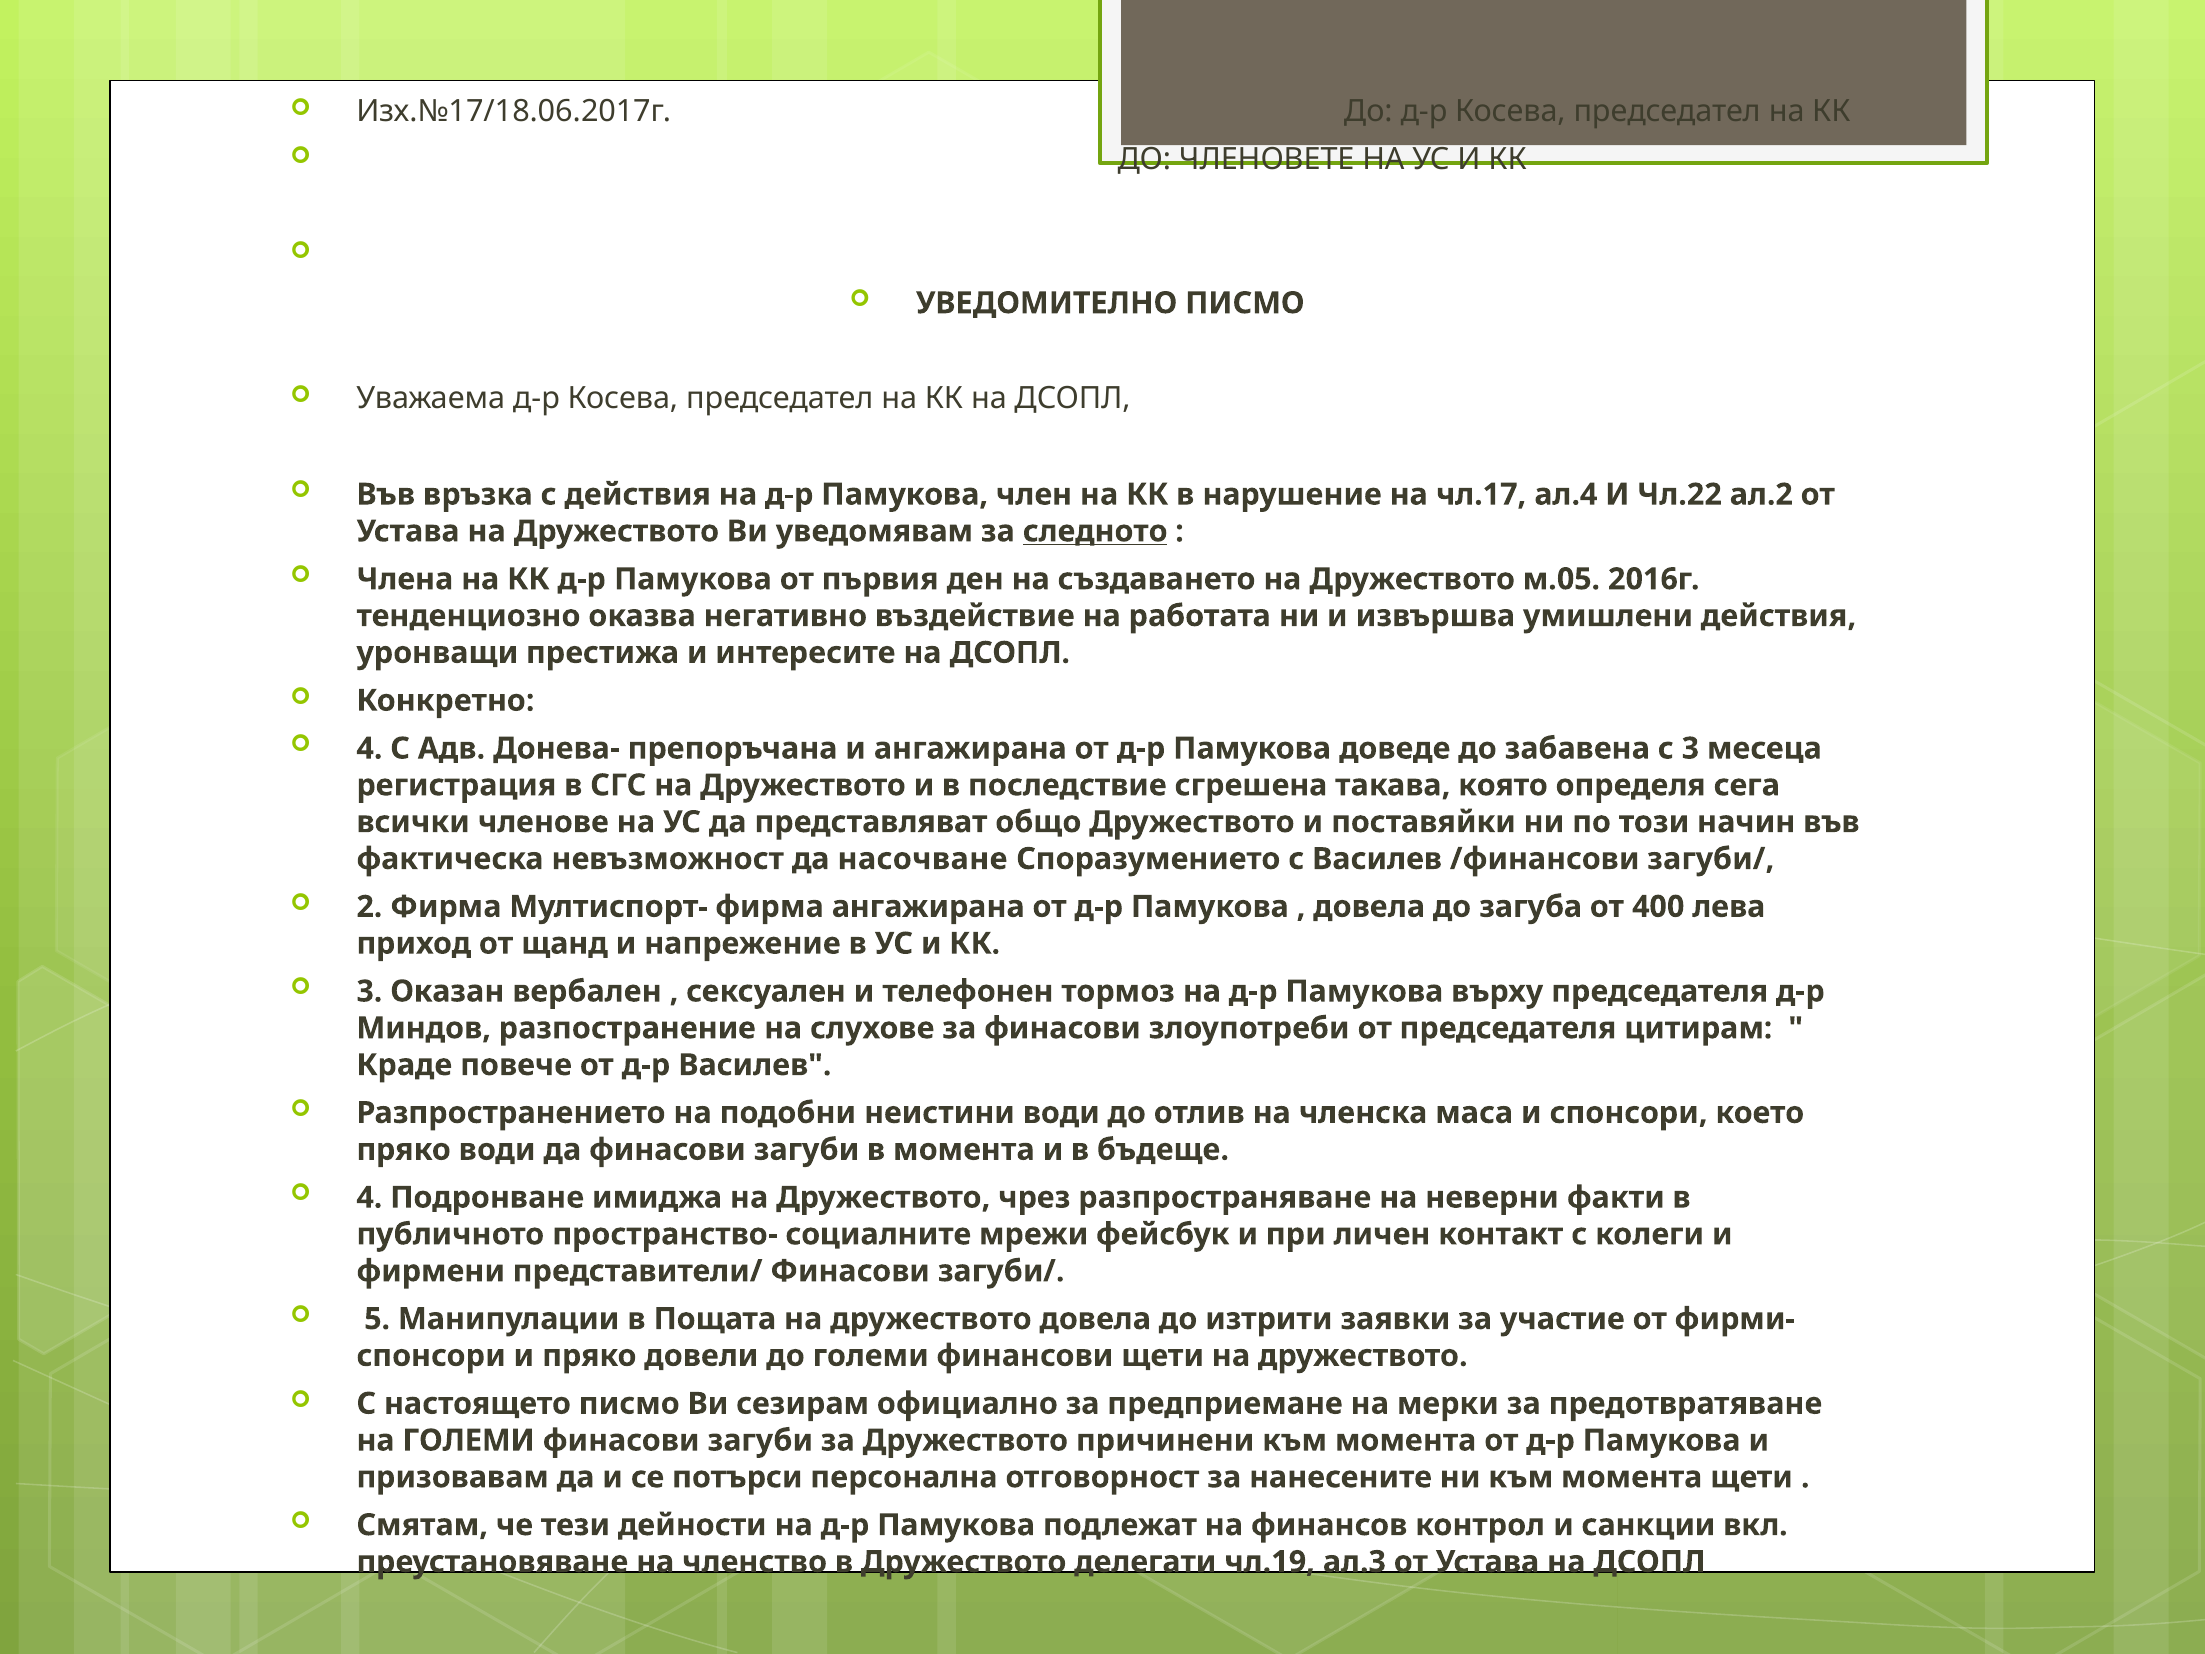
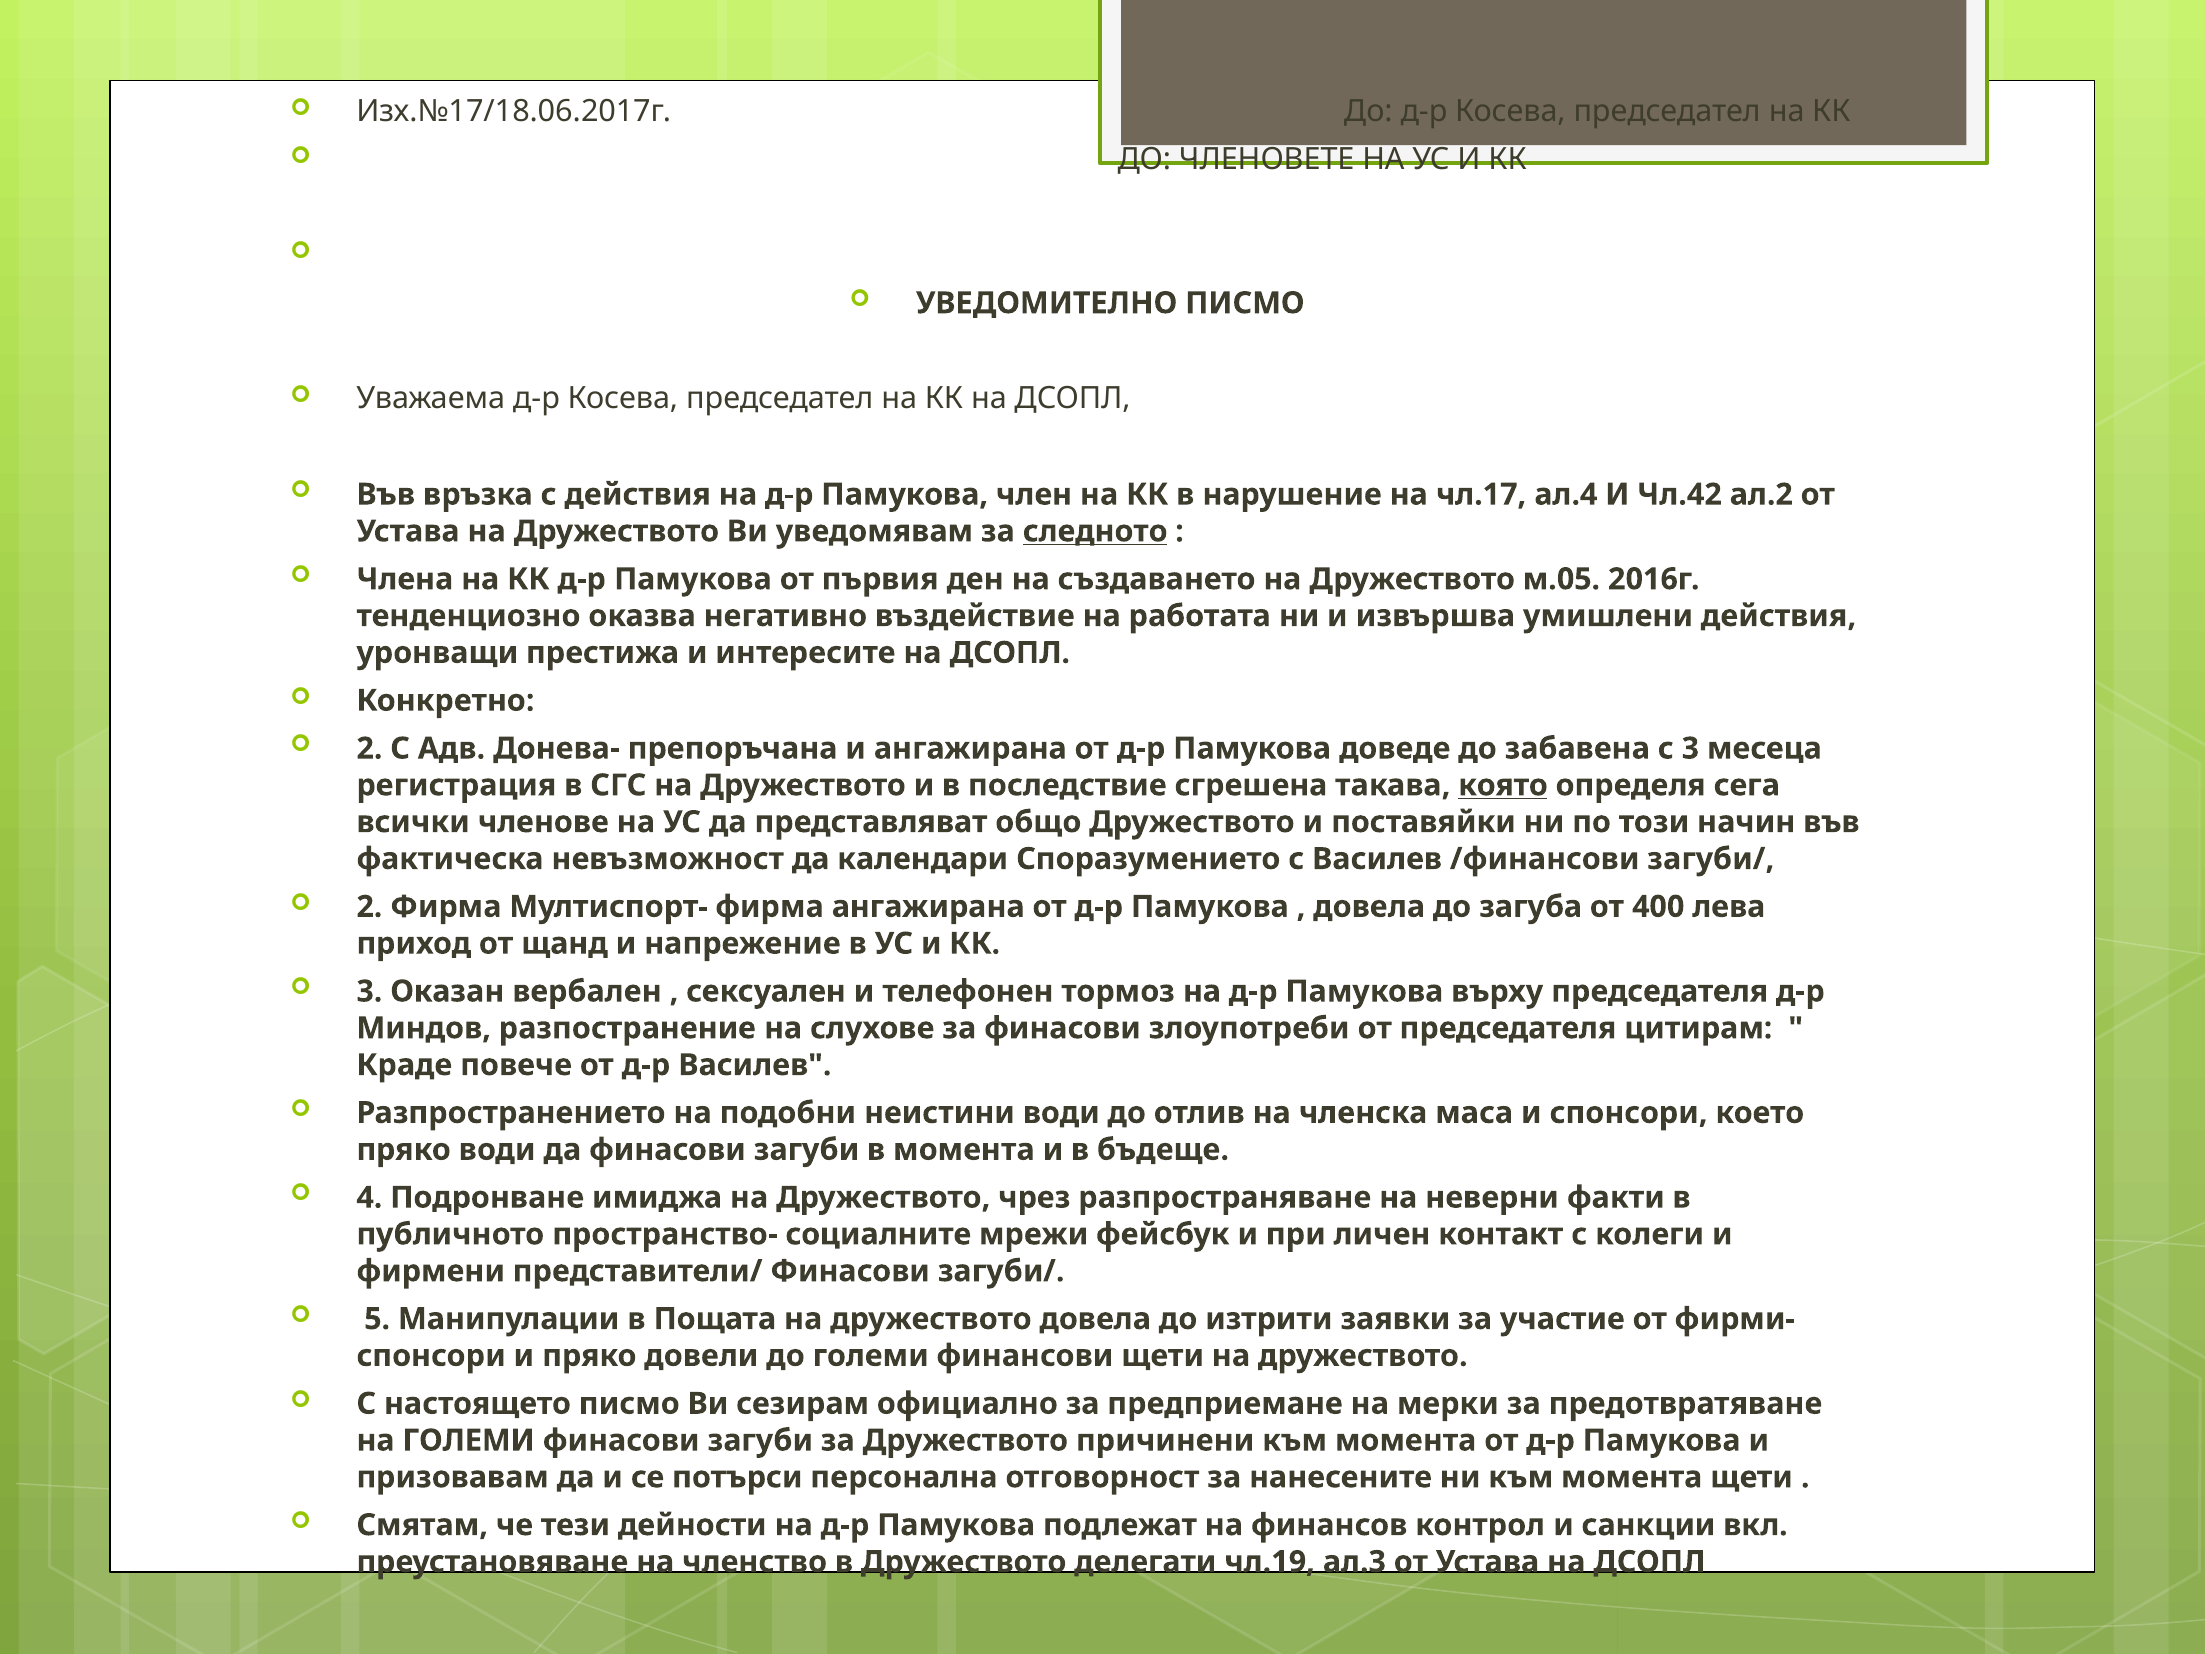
Чл.22: Чл.22 -> Чл.42
4 at (369, 748): 4 -> 2
която underline: none -> present
насочване: насочване -> календари
